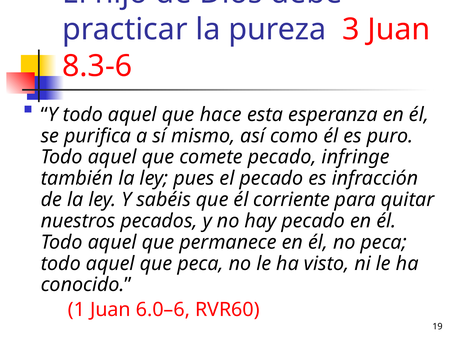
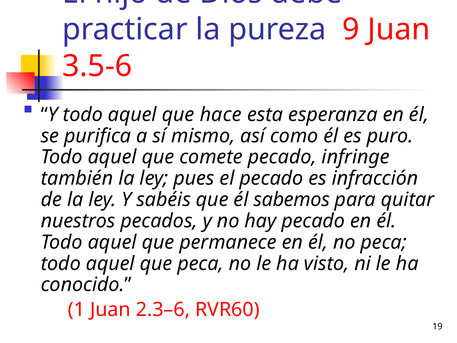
3: 3 -> 9
8.3-6: 8.3-6 -> 3.5-6
corriente: corriente -> sabemos
6.0–6: 6.0–6 -> 2.3–6
